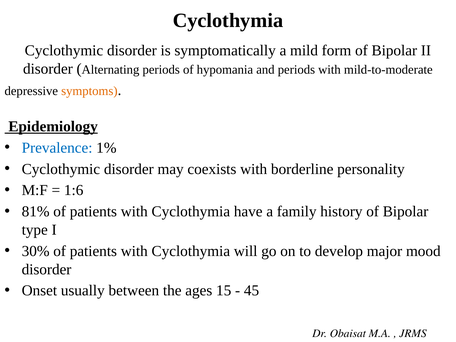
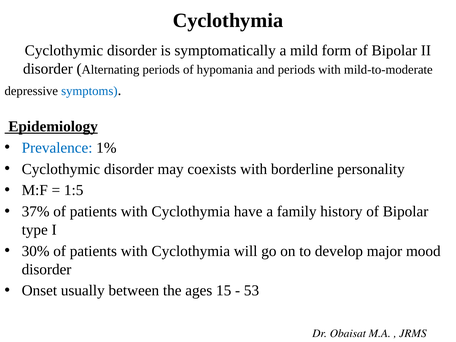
symptoms colour: orange -> blue
1:6: 1:6 -> 1:5
81%: 81% -> 37%
45: 45 -> 53
